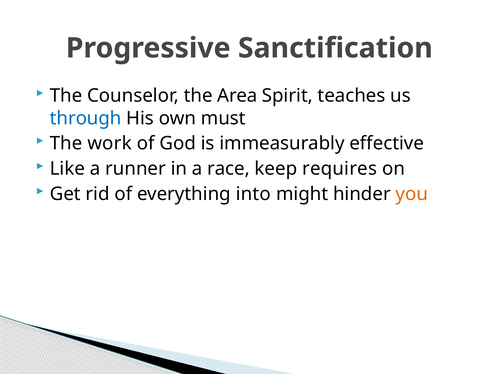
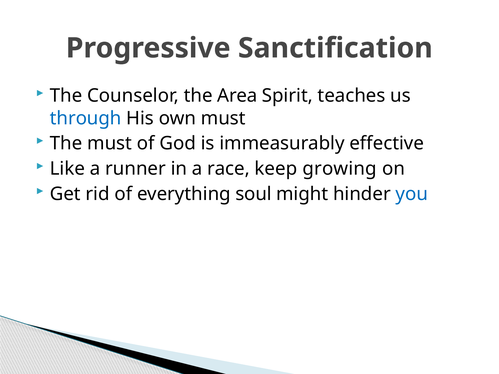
The work: work -> must
requires: requires -> growing
into: into -> soul
you colour: orange -> blue
